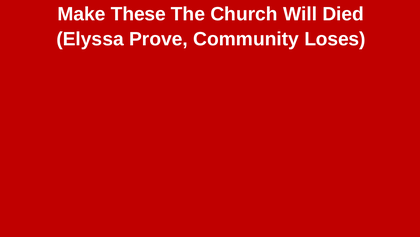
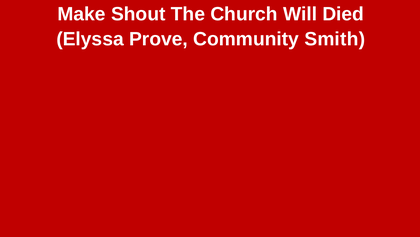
These: These -> Shout
Loses: Loses -> Smith
